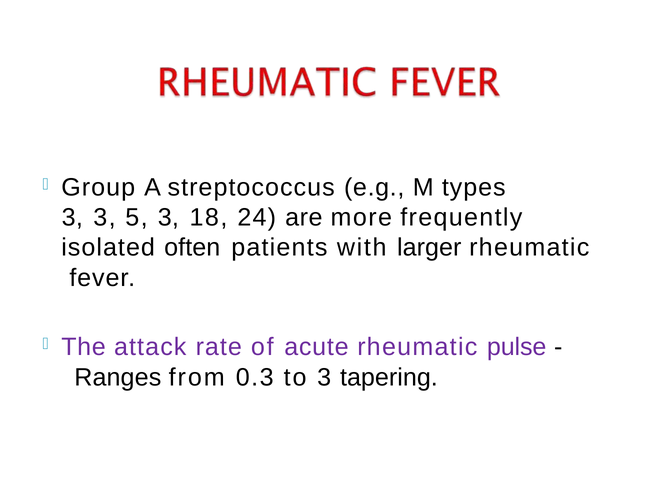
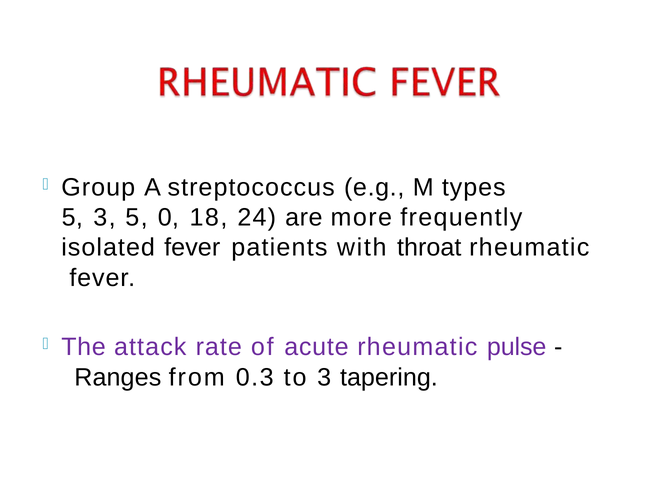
3 at (72, 217): 3 -> 5
5 3: 3 -> 0
isolated often: often -> fever
larger: larger -> throat
